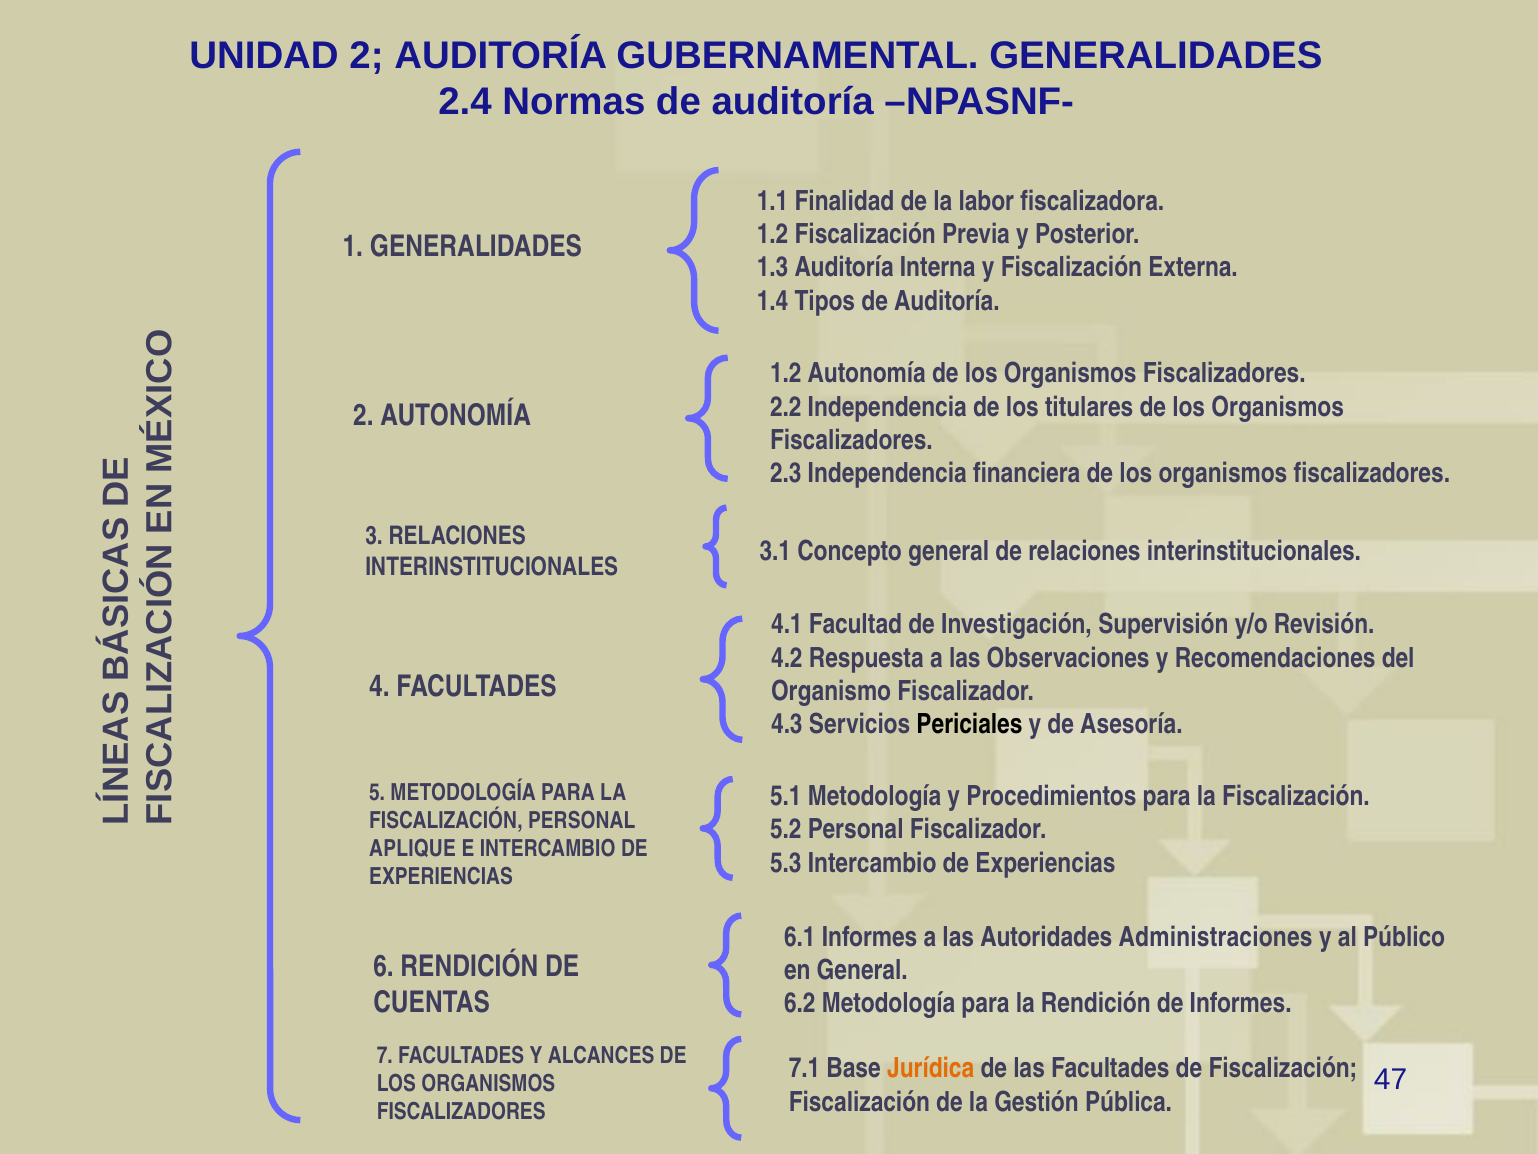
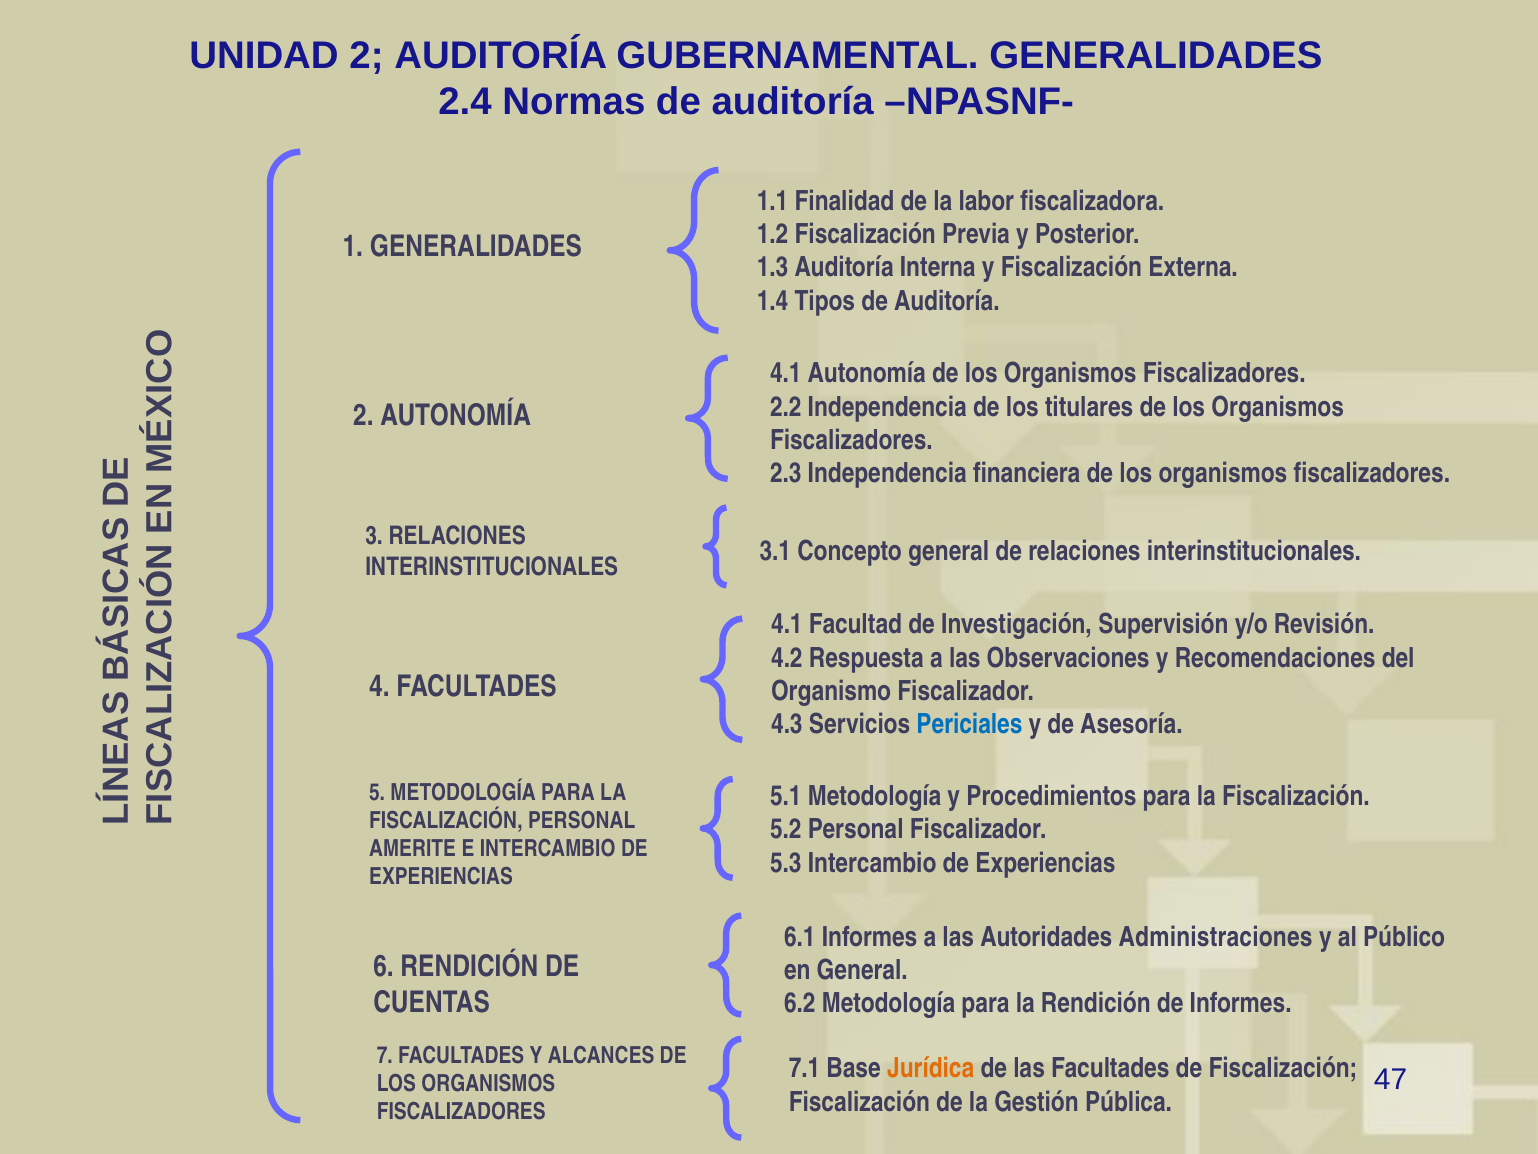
1.2 at (786, 374): 1.2 -> 4.1
Periciales colour: black -> blue
APLIQUE: APLIQUE -> AMERITE
